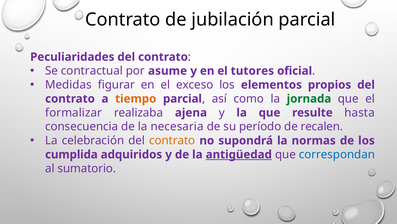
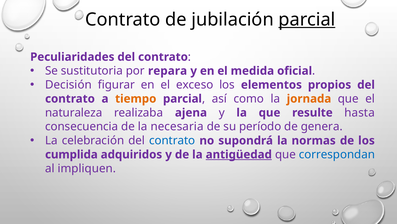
parcial at (307, 20) underline: none -> present
contractual: contractual -> sustitutoria
asume: asume -> repara
tutores: tutores -> medida
Medidas: Medidas -> Decisión
jornada colour: green -> orange
formalizar: formalizar -> naturaleza
recalen: recalen -> genera
contrato at (172, 140) colour: orange -> blue
sumatorio: sumatorio -> impliquen
